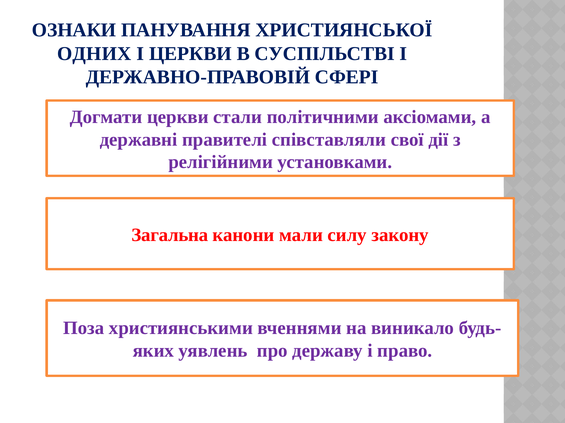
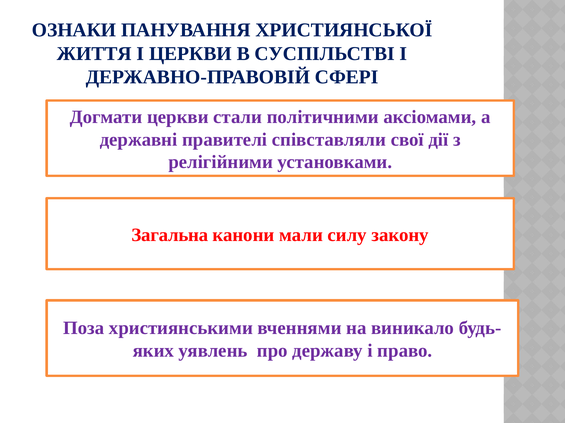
ОДНИХ: ОДНИХ -> ЖИТТЯ
